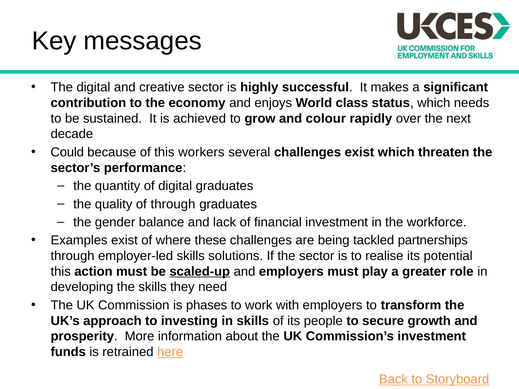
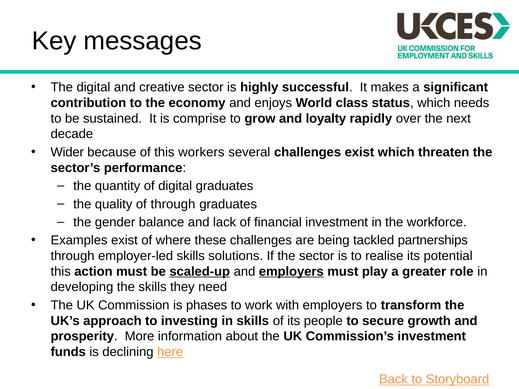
achieved: achieved -> comprise
colour: colour -> loyalty
Could: Could -> Wider
employers at (291, 272) underline: none -> present
retrained: retrained -> declining
